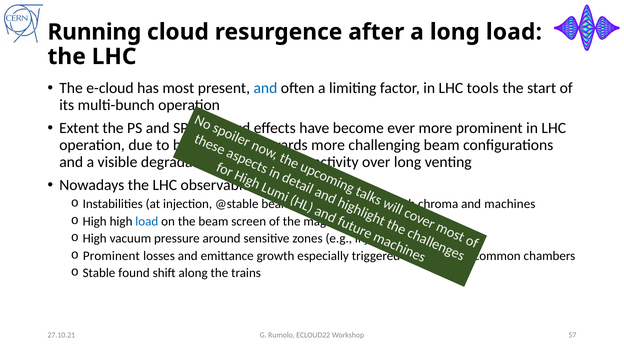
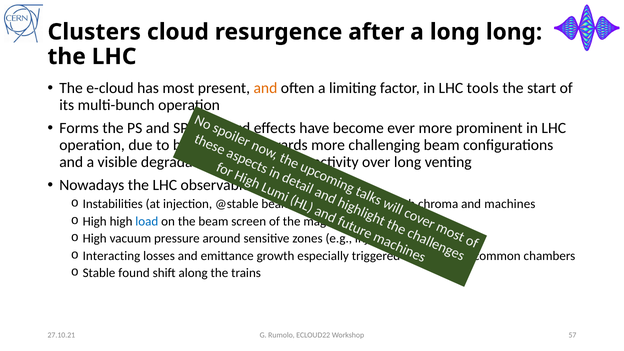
Running: Running -> Clusters
long load: load -> long
and at (265, 88) colour: blue -> orange
Extent: Extent -> Forms
Prominent at (111, 256): Prominent -> Interacting
